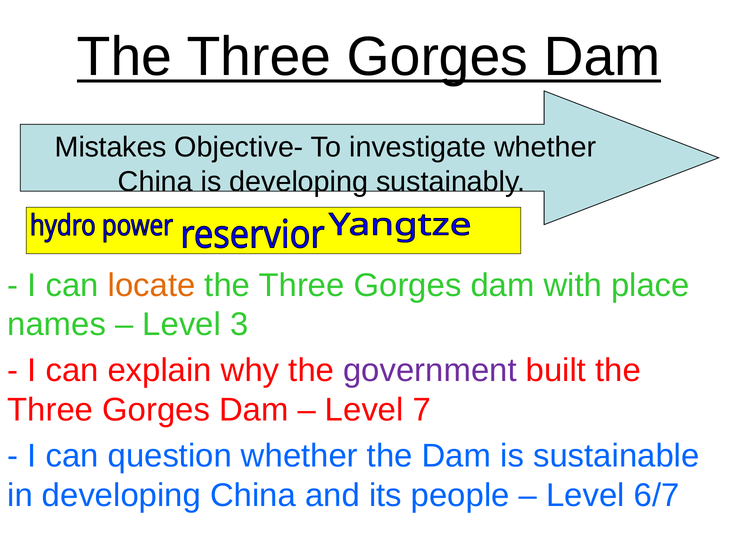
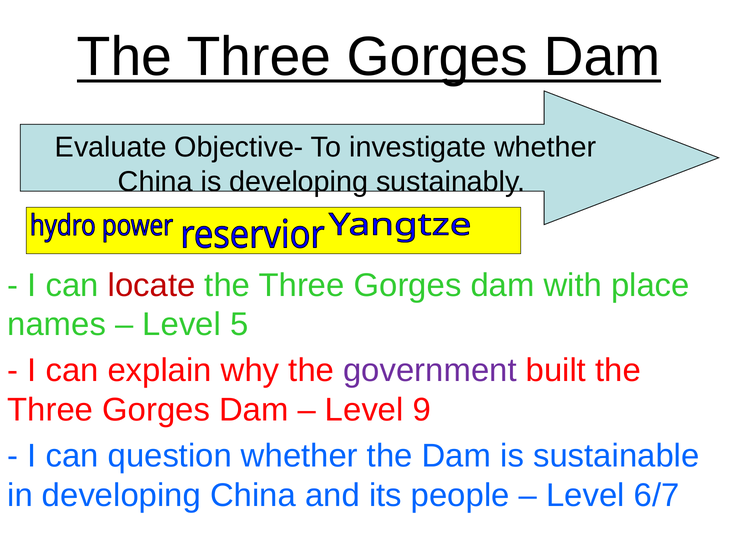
Mistakes: Mistakes -> Evaluate
locate colour: orange -> red
3: 3 -> 5
7: 7 -> 9
